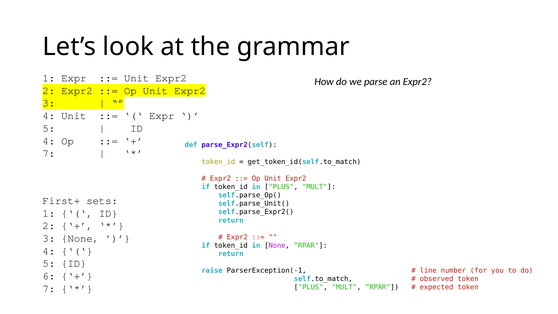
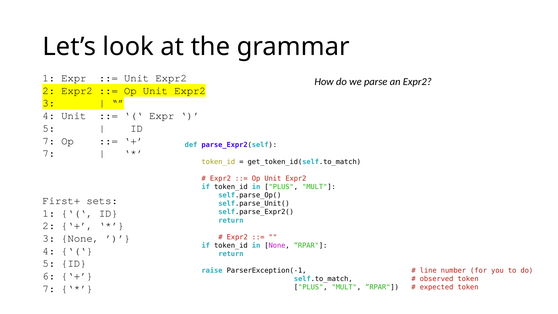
4 at (49, 141): 4 -> 7
